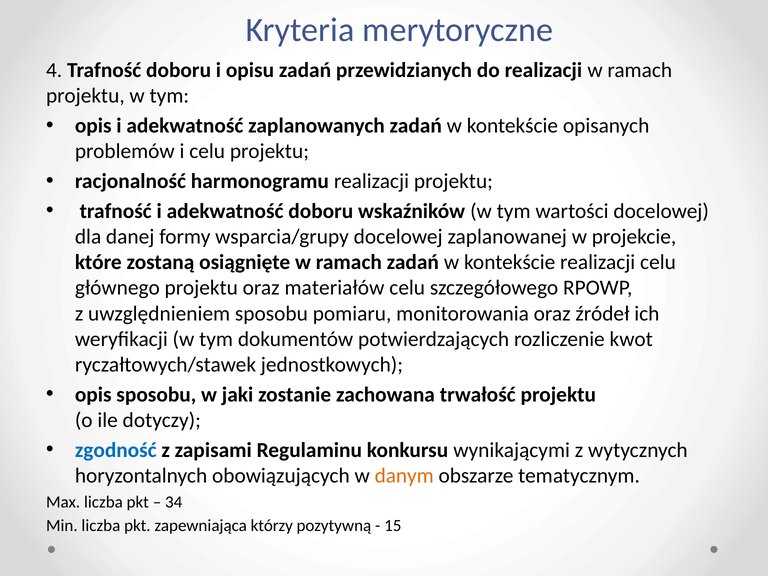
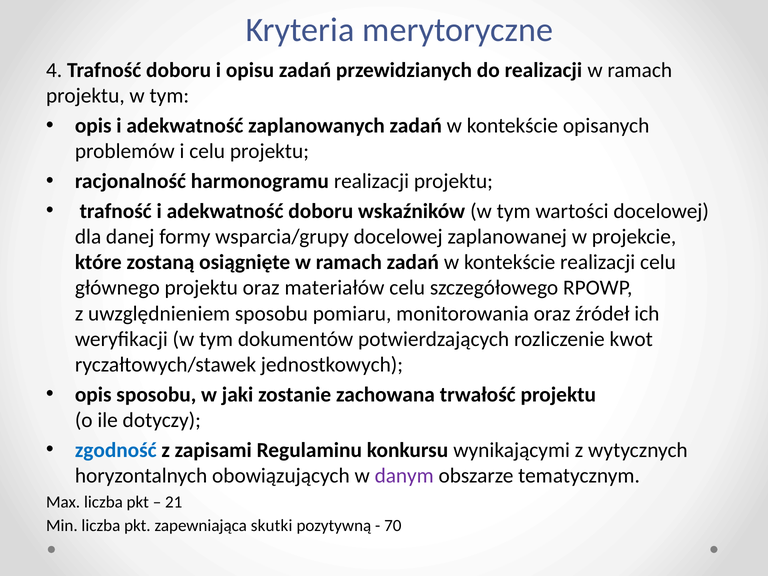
danym colour: orange -> purple
34: 34 -> 21
którzy: którzy -> skutki
15: 15 -> 70
